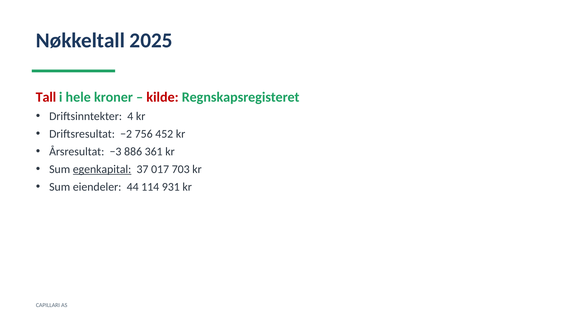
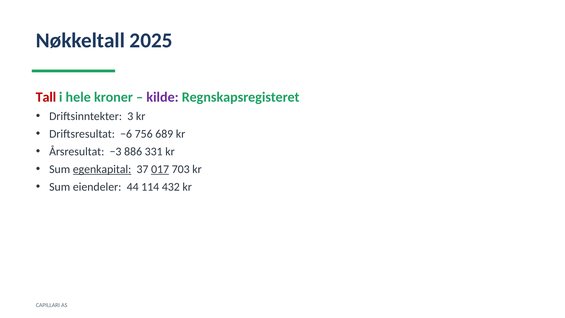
kilde colour: red -> purple
4: 4 -> 3
−2: −2 -> −6
452: 452 -> 689
361: 361 -> 331
017 underline: none -> present
931: 931 -> 432
